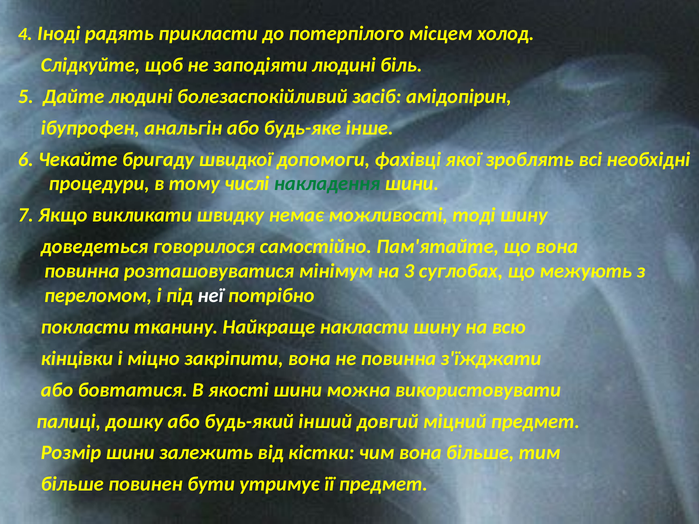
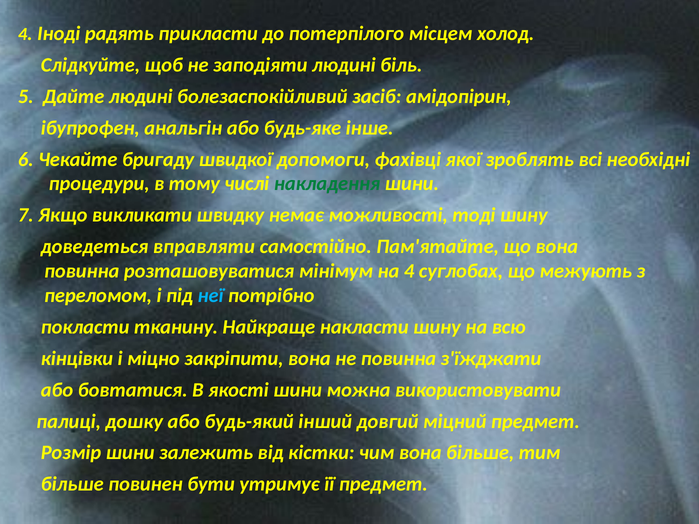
говорилося: говорилося -> вправляти
на 3: 3 -> 4
неї colour: white -> light blue
